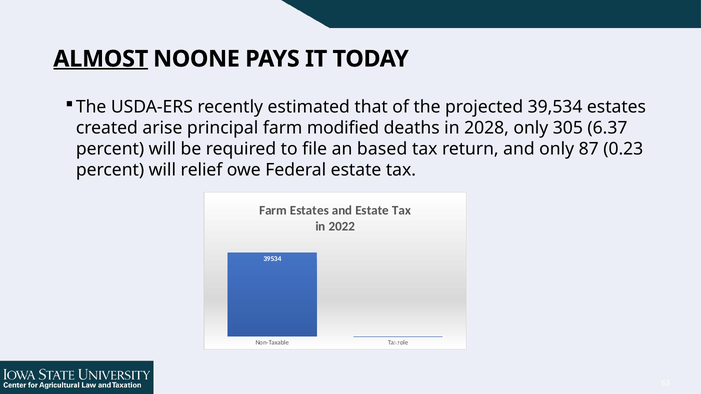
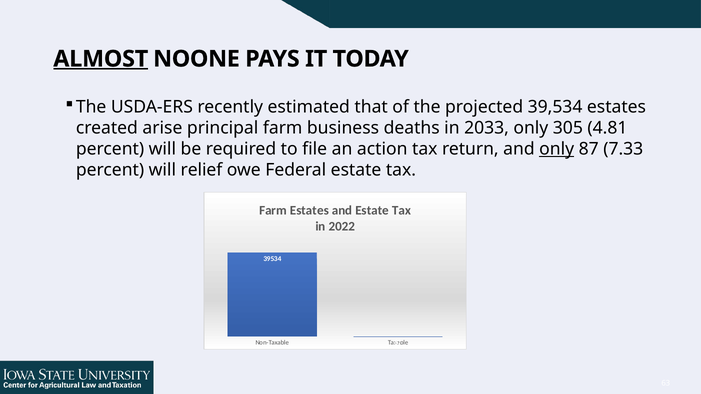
modified: modified -> business
2028: 2028 -> 2033
6.37: 6.37 -> 4.81
based: based -> action
only at (557, 149) underline: none -> present
0.23: 0.23 -> 7.33
